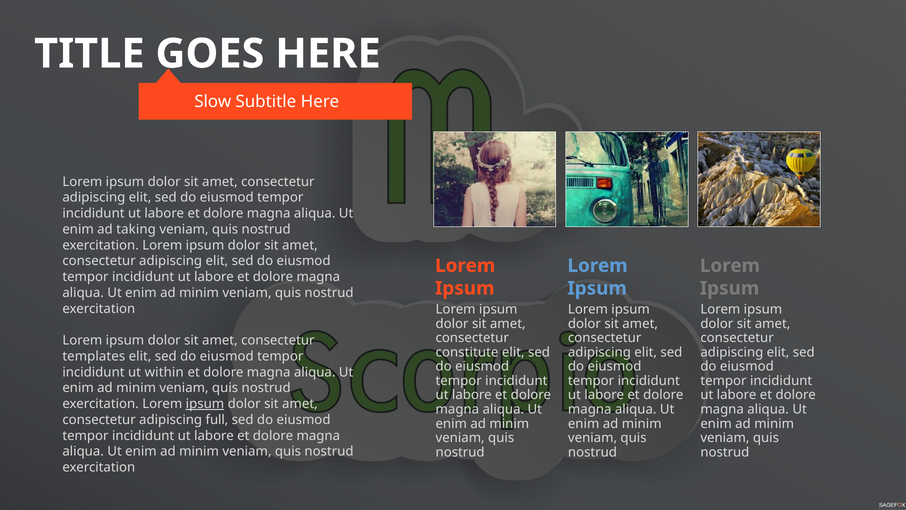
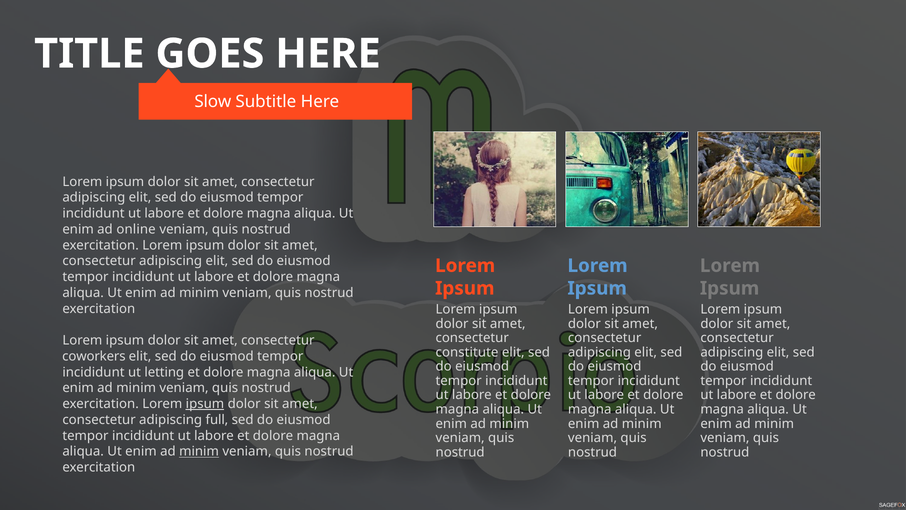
taking: taking -> online
templates: templates -> coworkers
within: within -> letting
minim at (199, 451) underline: none -> present
